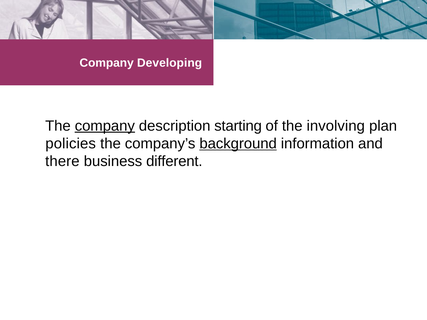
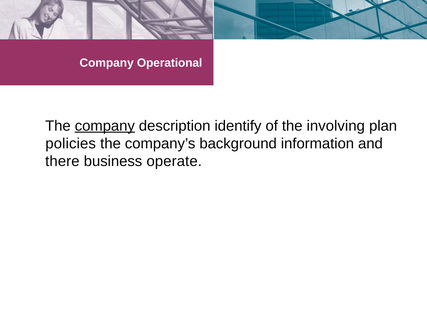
Developing: Developing -> Operational
starting: starting -> identify
background underline: present -> none
different: different -> operate
